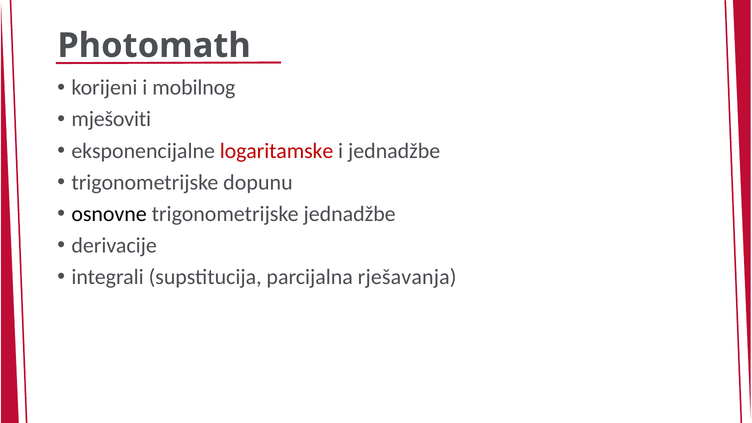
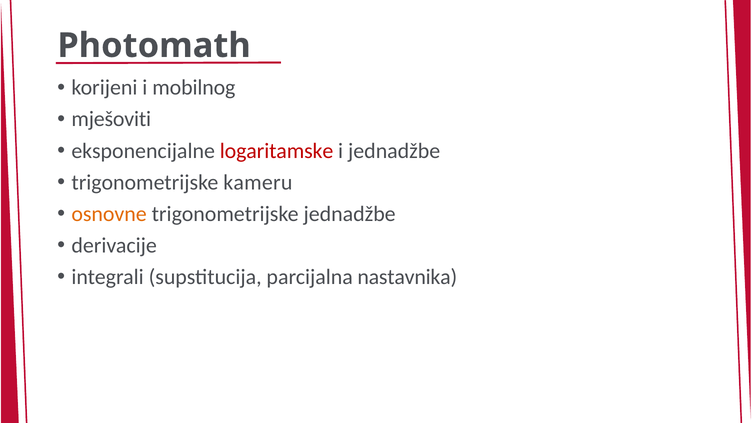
dopunu: dopunu -> kameru
osnovne colour: black -> orange
rješavanja: rješavanja -> nastavnika
